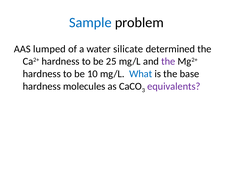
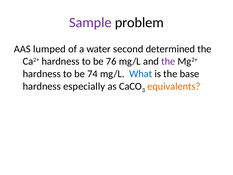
Sample colour: blue -> purple
silicate: silicate -> second
25: 25 -> 76
10: 10 -> 74
molecules: molecules -> especially
equivalents colour: purple -> orange
